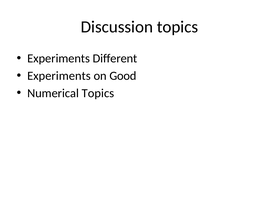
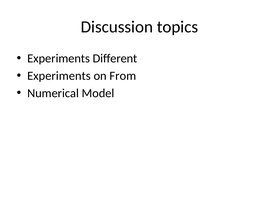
Good: Good -> From
Numerical Topics: Topics -> Model
